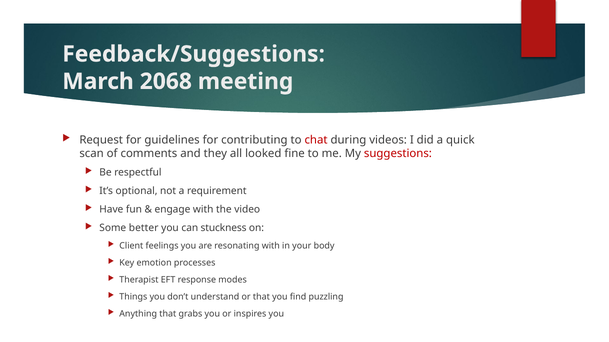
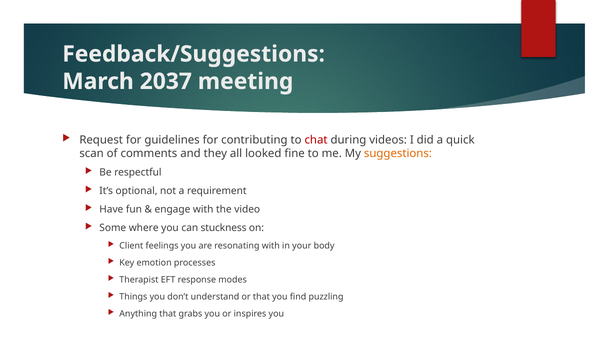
2068: 2068 -> 2037
suggestions colour: red -> orange
better: better -> where
